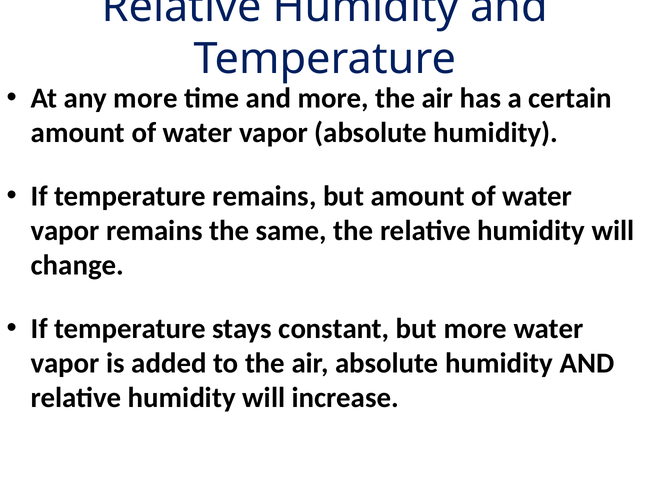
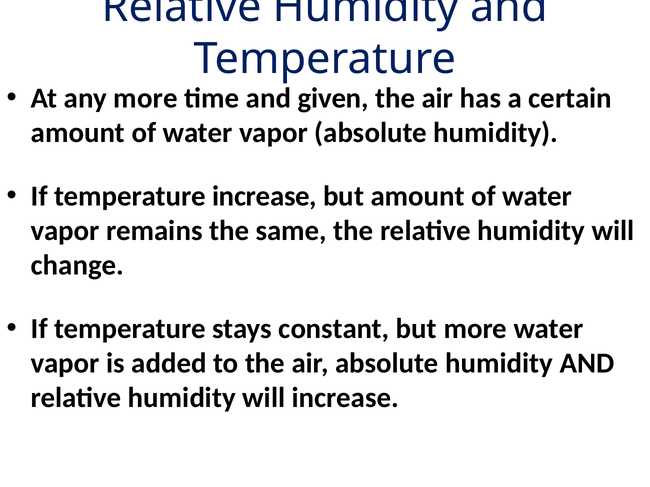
and more: more -> given
temperature remains: remains -> increase
